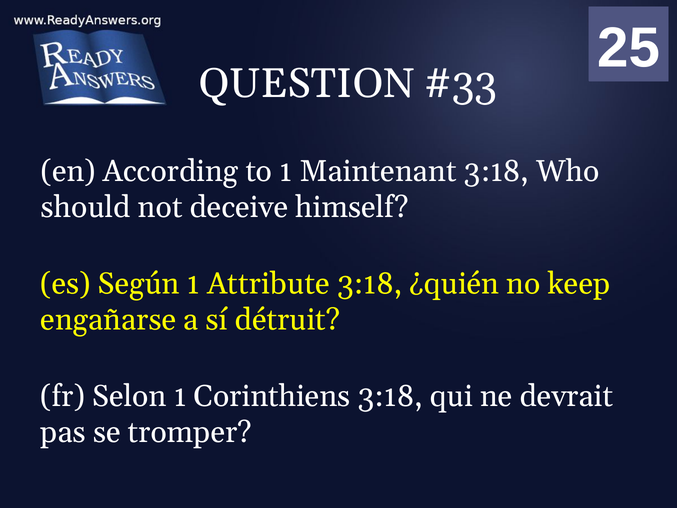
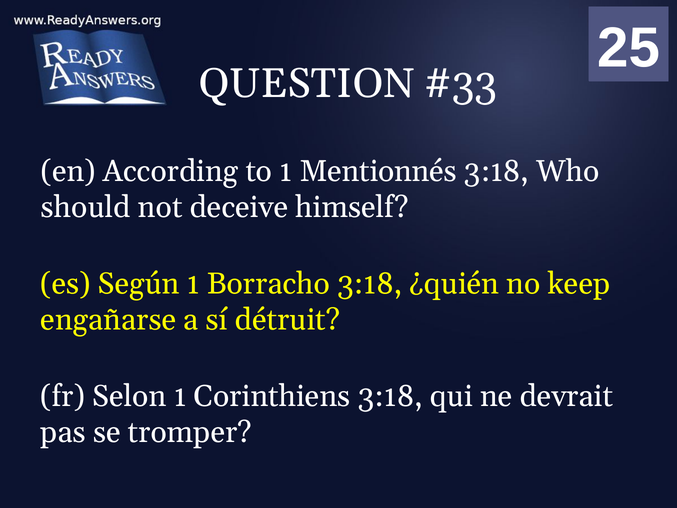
Maintenant: Maintenant -> Mentionnés
Attribute: Attribute -> Borracho
